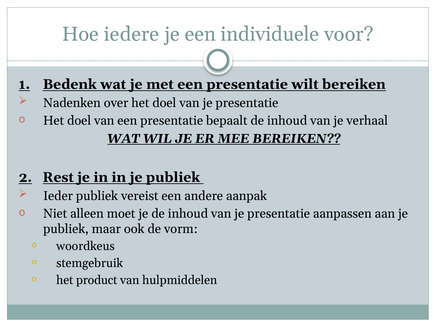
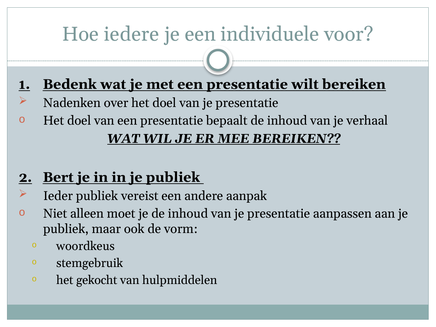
Rest: Rest -> Bert
product: product -> gekocht
